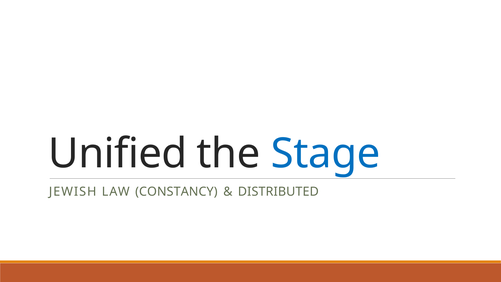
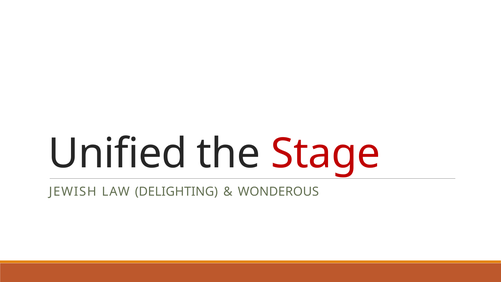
Stage colour: blue -> red
CONSTANCY: CONSTANCY -> DELIGHTING
DISTRIBUTED: DISTRIBUTED -> WONDEROUS
